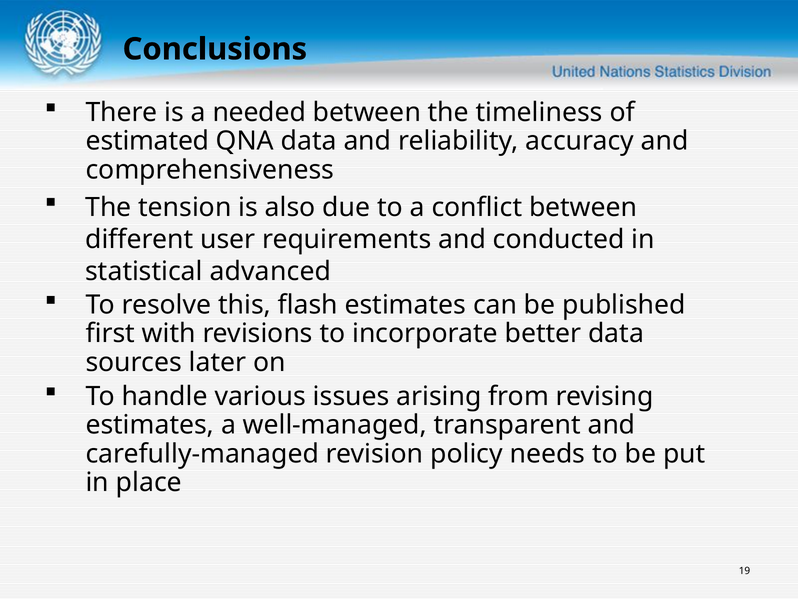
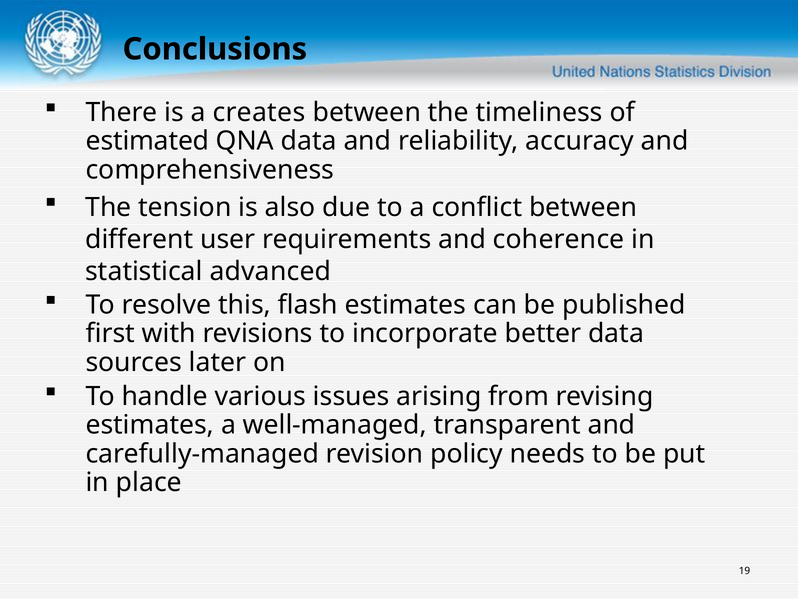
needed: needed -> creates
conducted: conducted -> coherence
